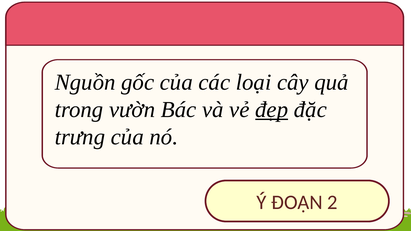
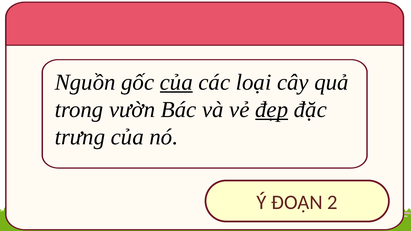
của at (176, 82) underline: none -> present
